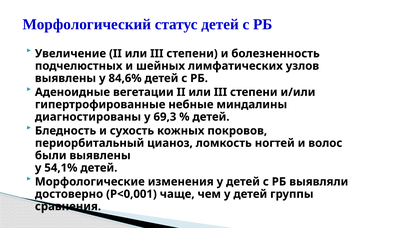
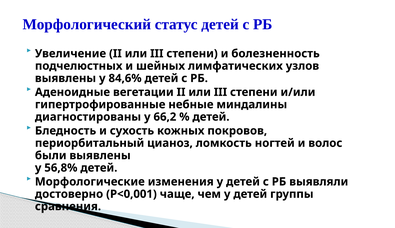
69,3: 69,3 -> 66,2
54,1%: 54,1% -> 56,8%
